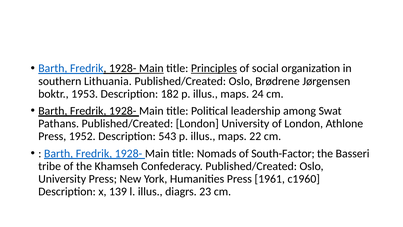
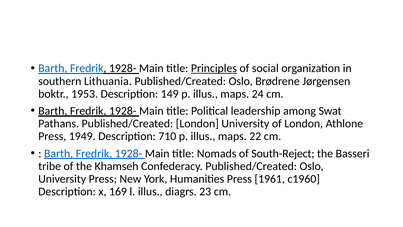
Main at (151, 68) underline: present -> none
182: 182 -> 149
1952: 1952 -> 1949
543: 543 -> 710
South-Factor: South-Factor -> South-Reject
139: 139 -> 169
